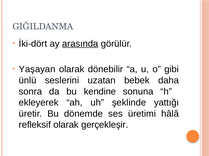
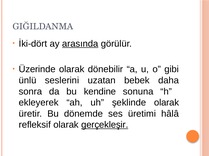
Yaşayan: Yaşayan -> Üzerinde
şeklinde yattığı: yattığı -> olarak
gerçekleşir underline: none -> present
